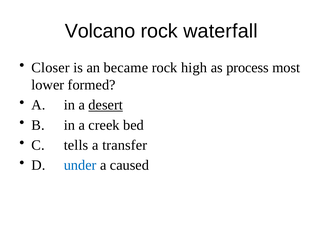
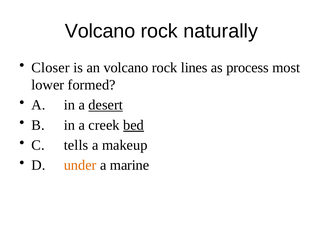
waterfall: waterfall -> naturally
an became: became -> volcano
high: high -> lines
bed underline: none -> present
transfer: transfer -> makeup
under colour: blue -> orange
caused: caused -> marine
